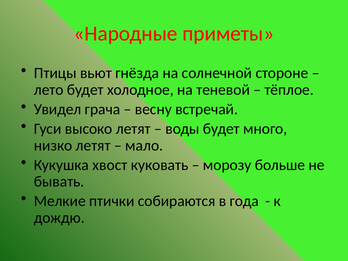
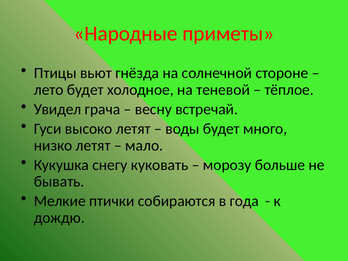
хвост: хвост -> снегу
